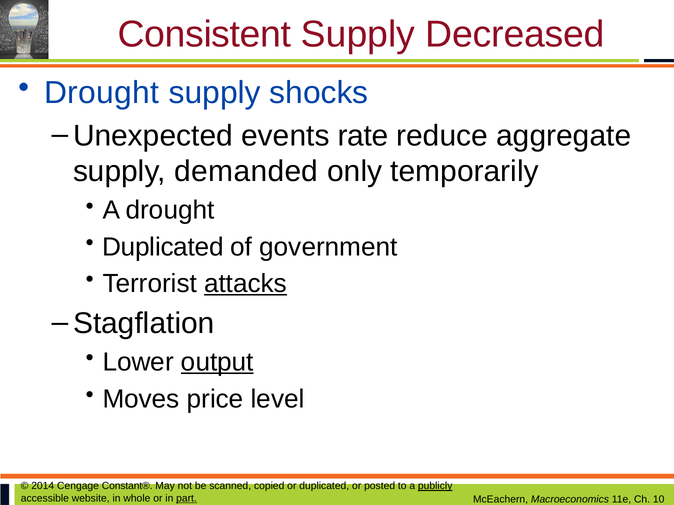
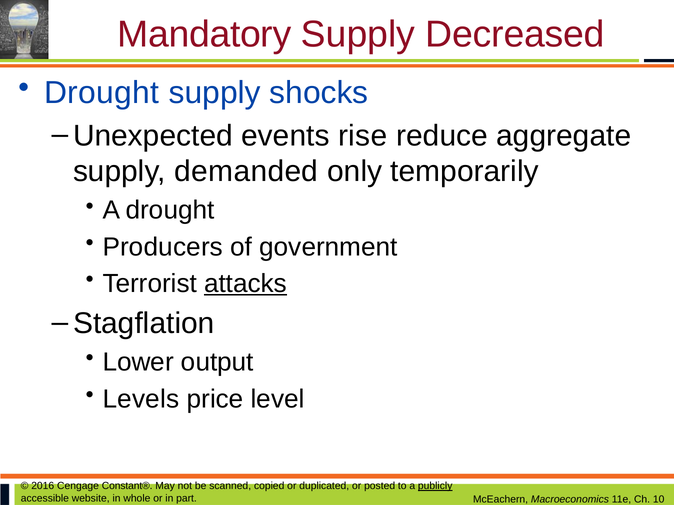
Consistent: Consistent -> Mandatory
rate: rate -> rise
Duplicated at (163, 247): Duplicated -> Producers
output underline: present -> none
Moves: Moves -> Levels
2014: 2014 -> 2016
part underline: present -> none
